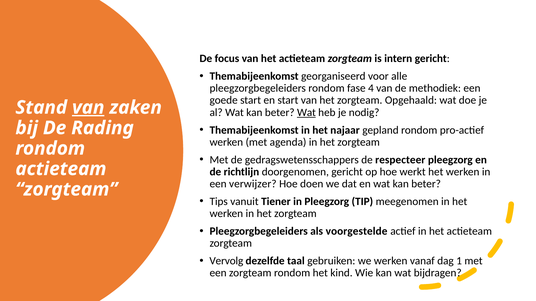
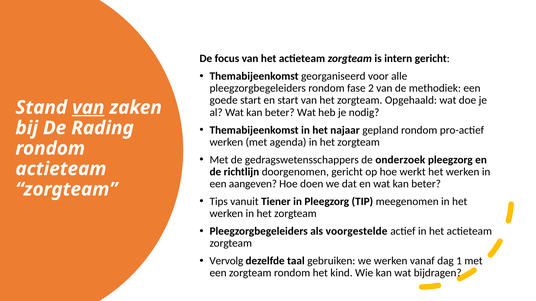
4: 4 -> 2
Wat at (306, 113) underline: present -> none
respecteer: respecteer -> onderzoek
verwijzer: verwijzer -> aangeven
